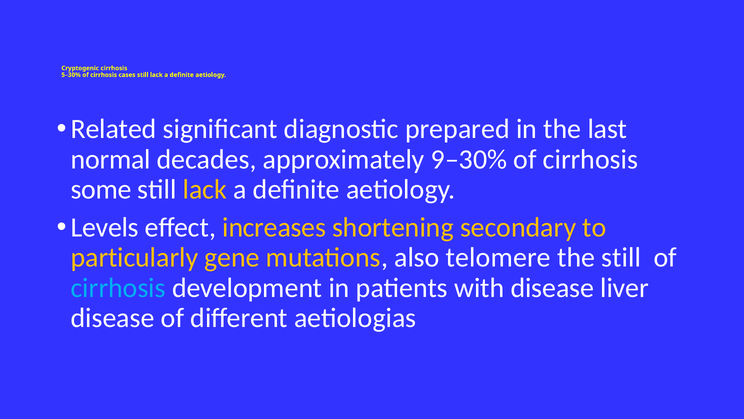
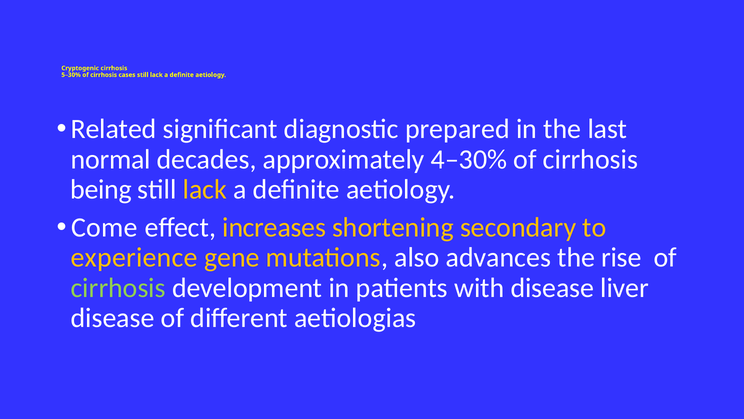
9–30%: 9–30% -> 4–30%
some: some -> being
Levels: Levels -> Come
particularly: particularly -> experience
telomere: telomere -> advances
the still: still -> rise
cirrhosis at (118, 288) colour: light blue -> light green
